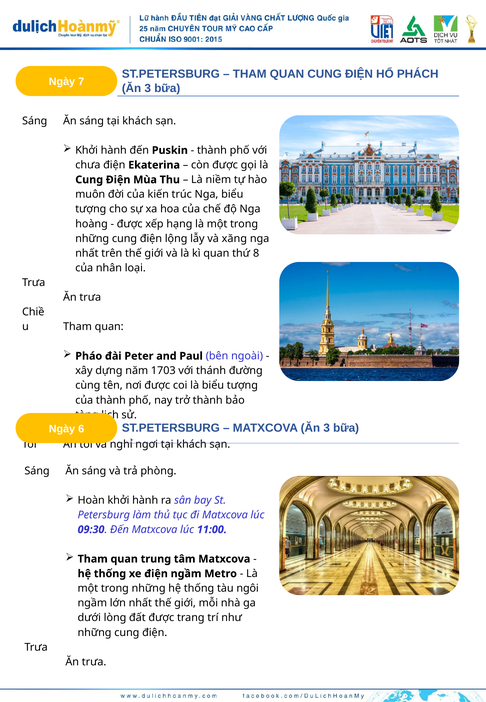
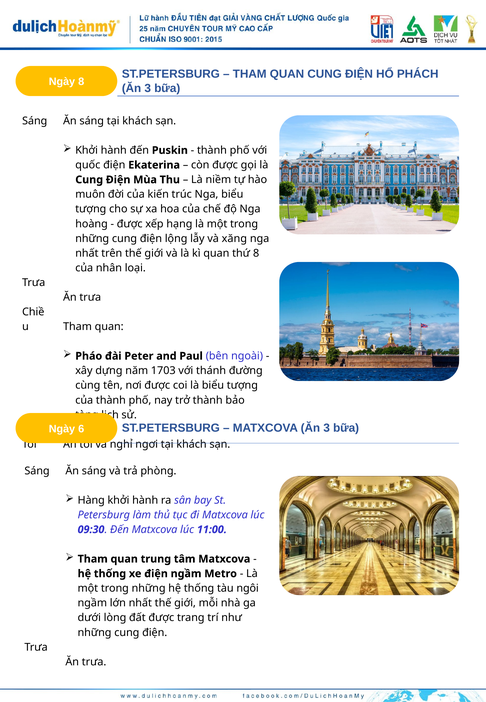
Ngày 7: 7 -> 8
chưa: chưa -> quốc
Hoàn: Hoàn -> Hàng
